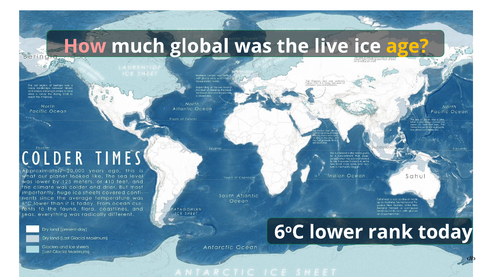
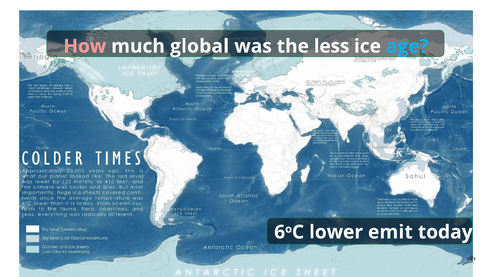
live: live -> less
age colour: yellow -> light blue
rank: rank -> emit
